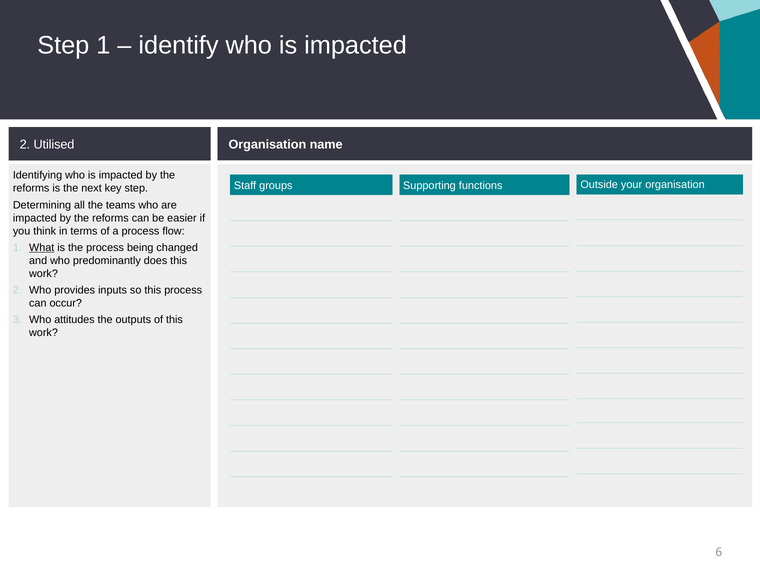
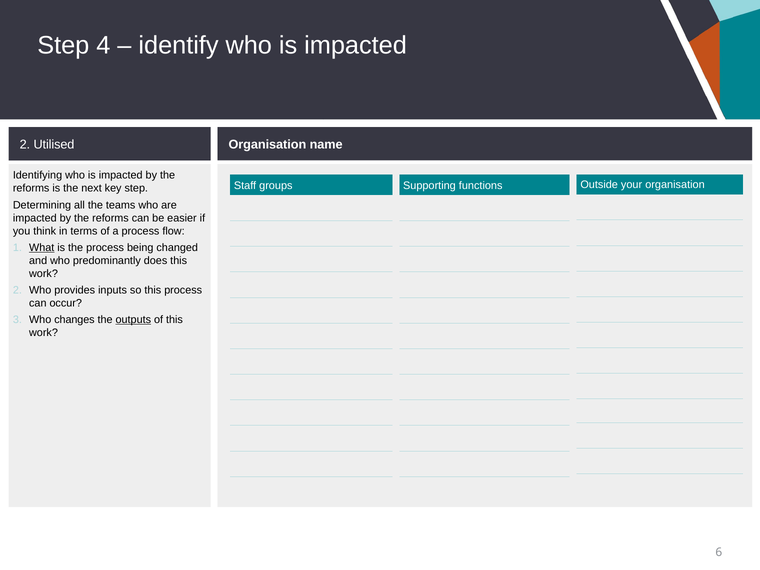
Step 1: 1 -> 4
attitudes: attitudes -> changes
outputs underline: none -> present
